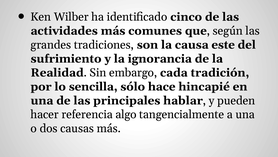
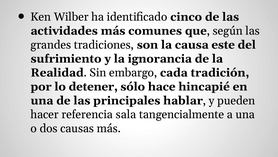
sencilla: sencilla -> detener
algo: algo -> sala
